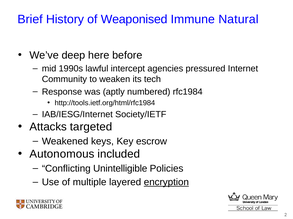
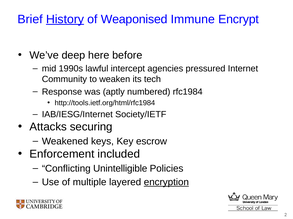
History underline: none -> present
Natural: Natural -> Encrypt
targeted: targeted -> securing
Autonomous: Autonomous -> Enforcement
